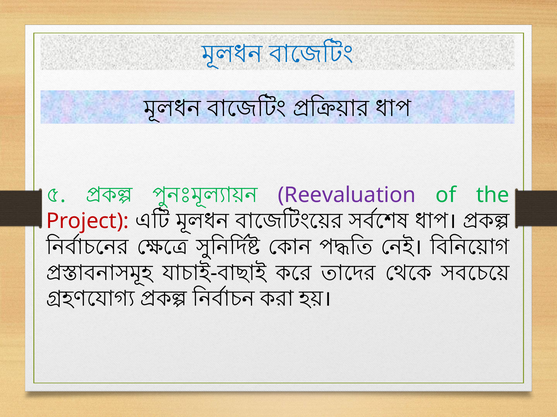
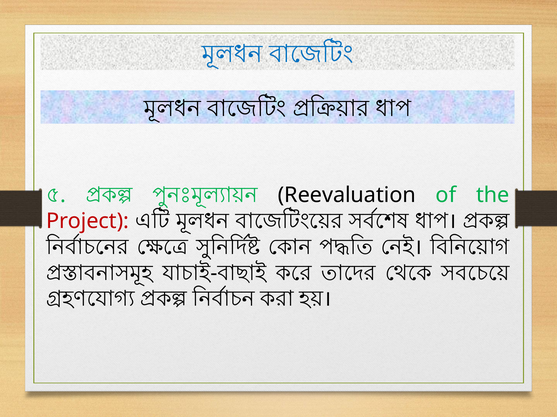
Reevaluation colour: purple -> black
